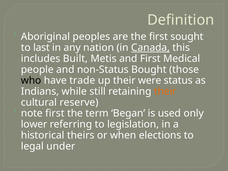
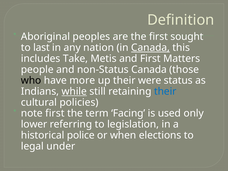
Built: Built -> Take
Medical: Medical -> Matters
non-Status Bought: Bought -> Canada
trade: trade -> more
while underline: none -> present
their at (165, 91) colour: orange -> blue
reserve: reserve -> policies
Began: Began -> Facing
theirs: theirs -> police
